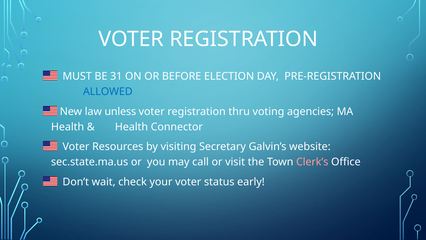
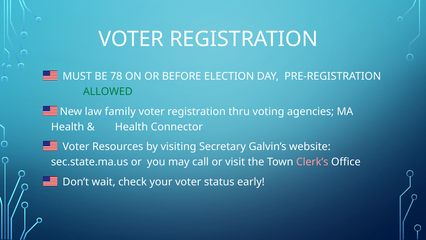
31: 31 -> 78
ALLOWED colour: blue -> green
unless: unless -> family
